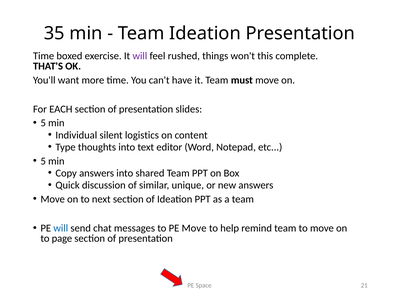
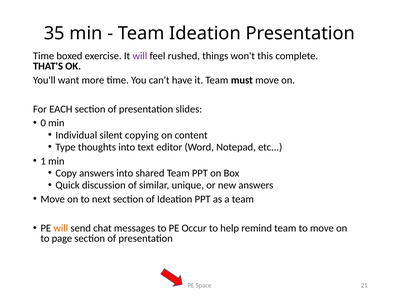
5 at (43, 123): 5 -> 0
logistics: logistics -> copying
5 at (43, 161): 5 -> 1
will at (61, 228) colour: blue -> orange
PE Move: Move -> Occur
